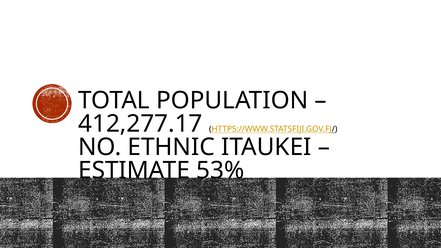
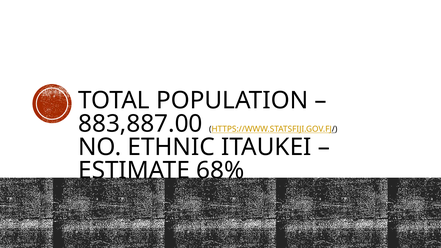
412,277.17: 412,277.17 -> 883,887.00
53%: 53% -> 68%
